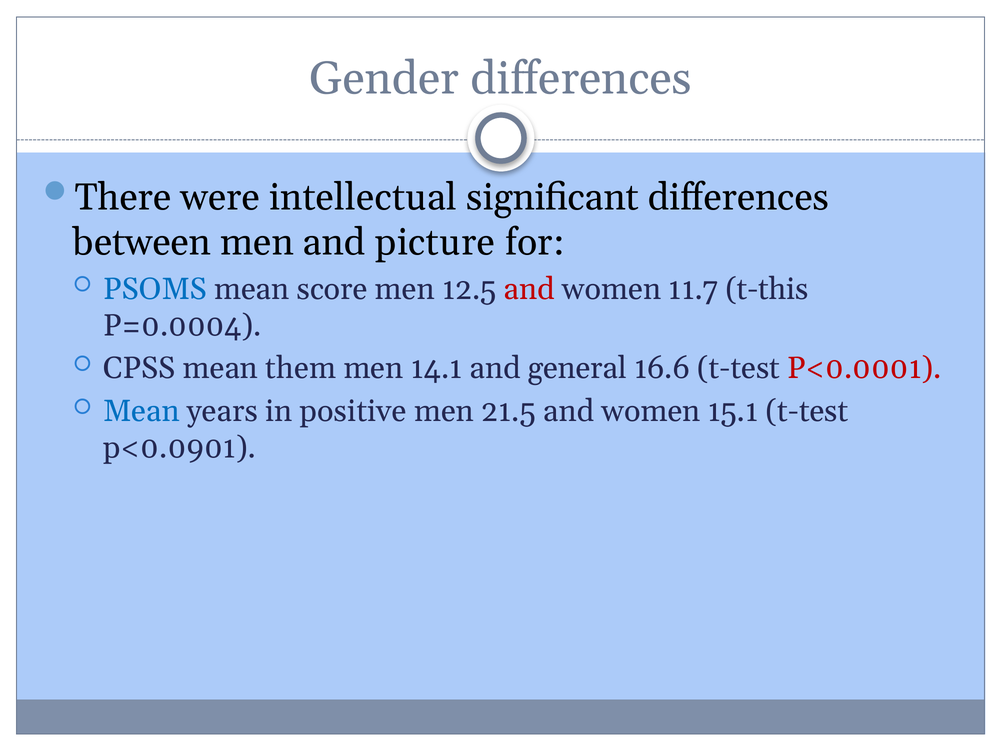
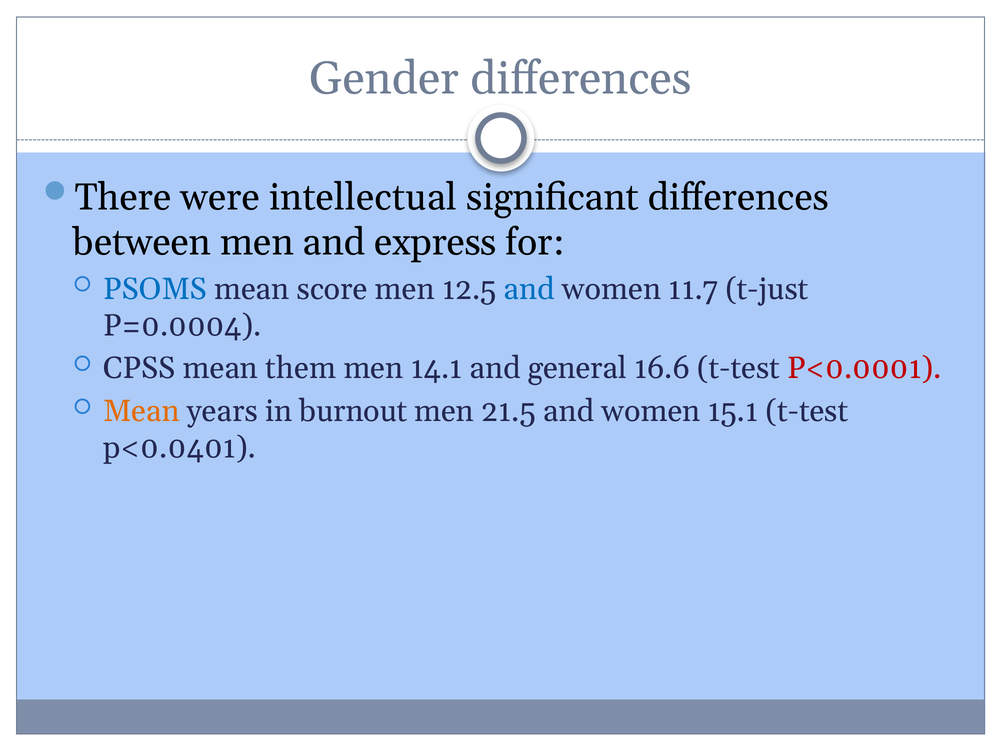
picture: picture -> express
and at (529, 289) colour: red -> blue
t-this: t-this -> t-just
Mean at (141, 411) colour: blue -> orange
positive: positive -> burnout
p<0.0901: p<0.0901 -> p<0.0401
